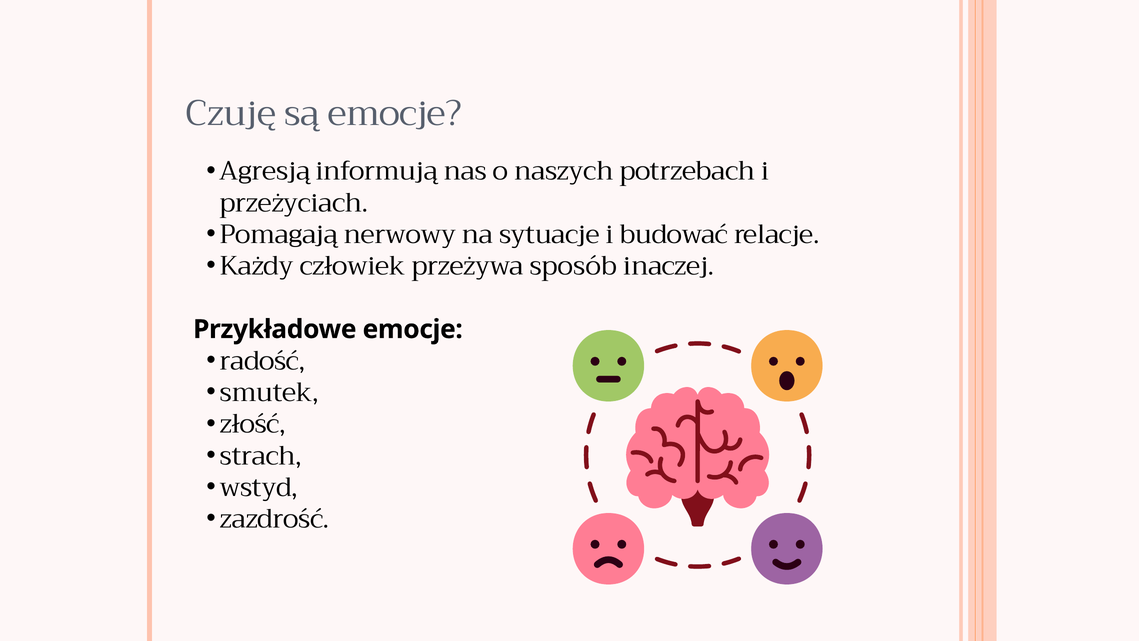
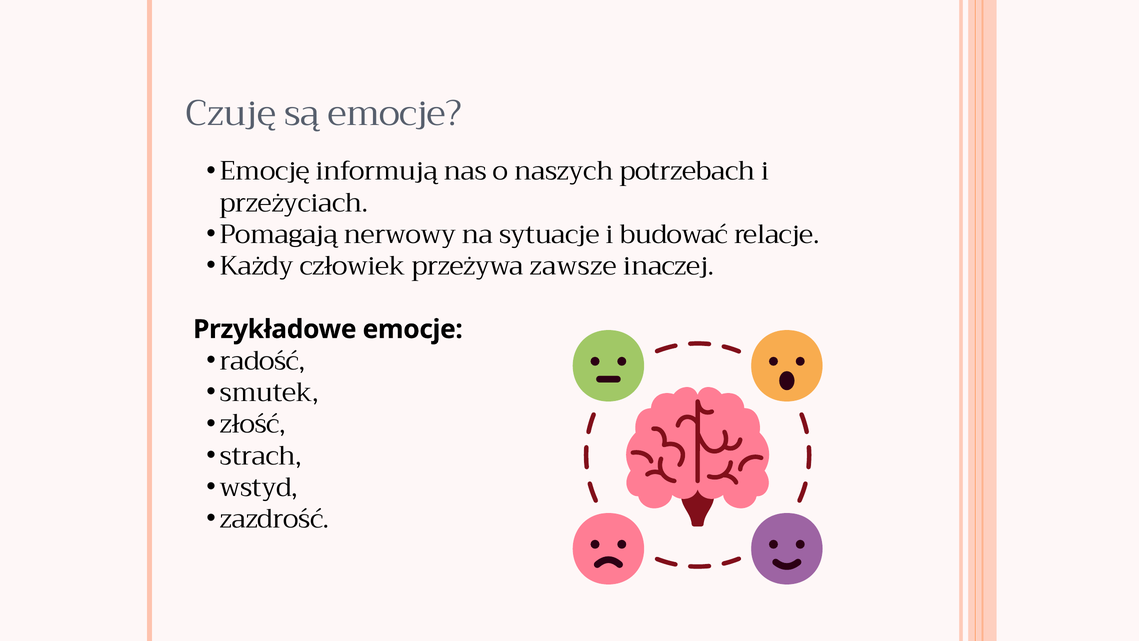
Agresją: Agresją -> Emocję
sposób: sposób -> zawsze
